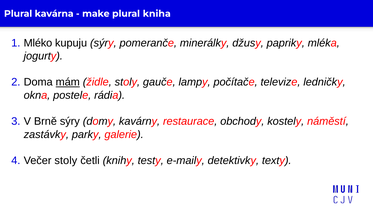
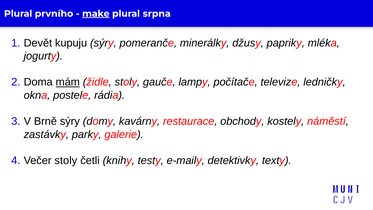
kavárna: kavárna -> prvního
make underline: none -> present
kniha: kniha -> srpna
Mléko: Mléko -> Devět
